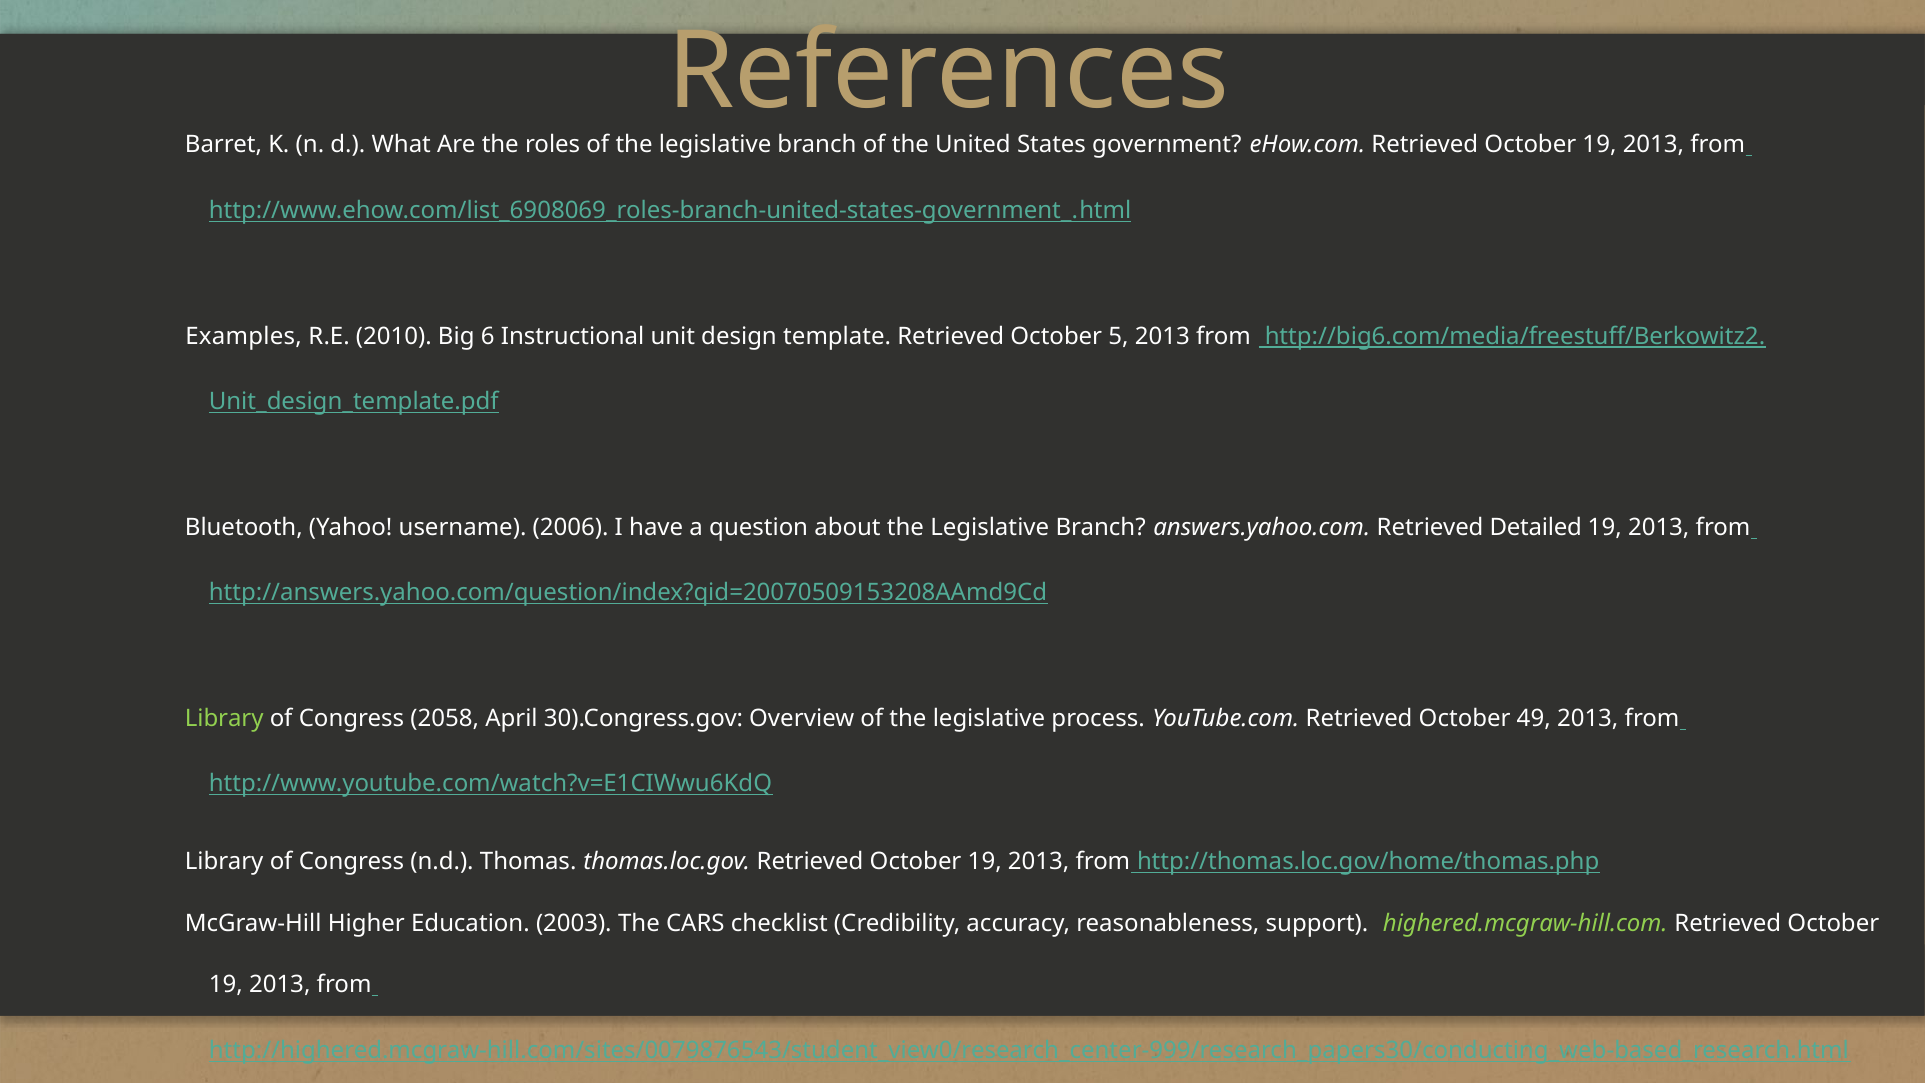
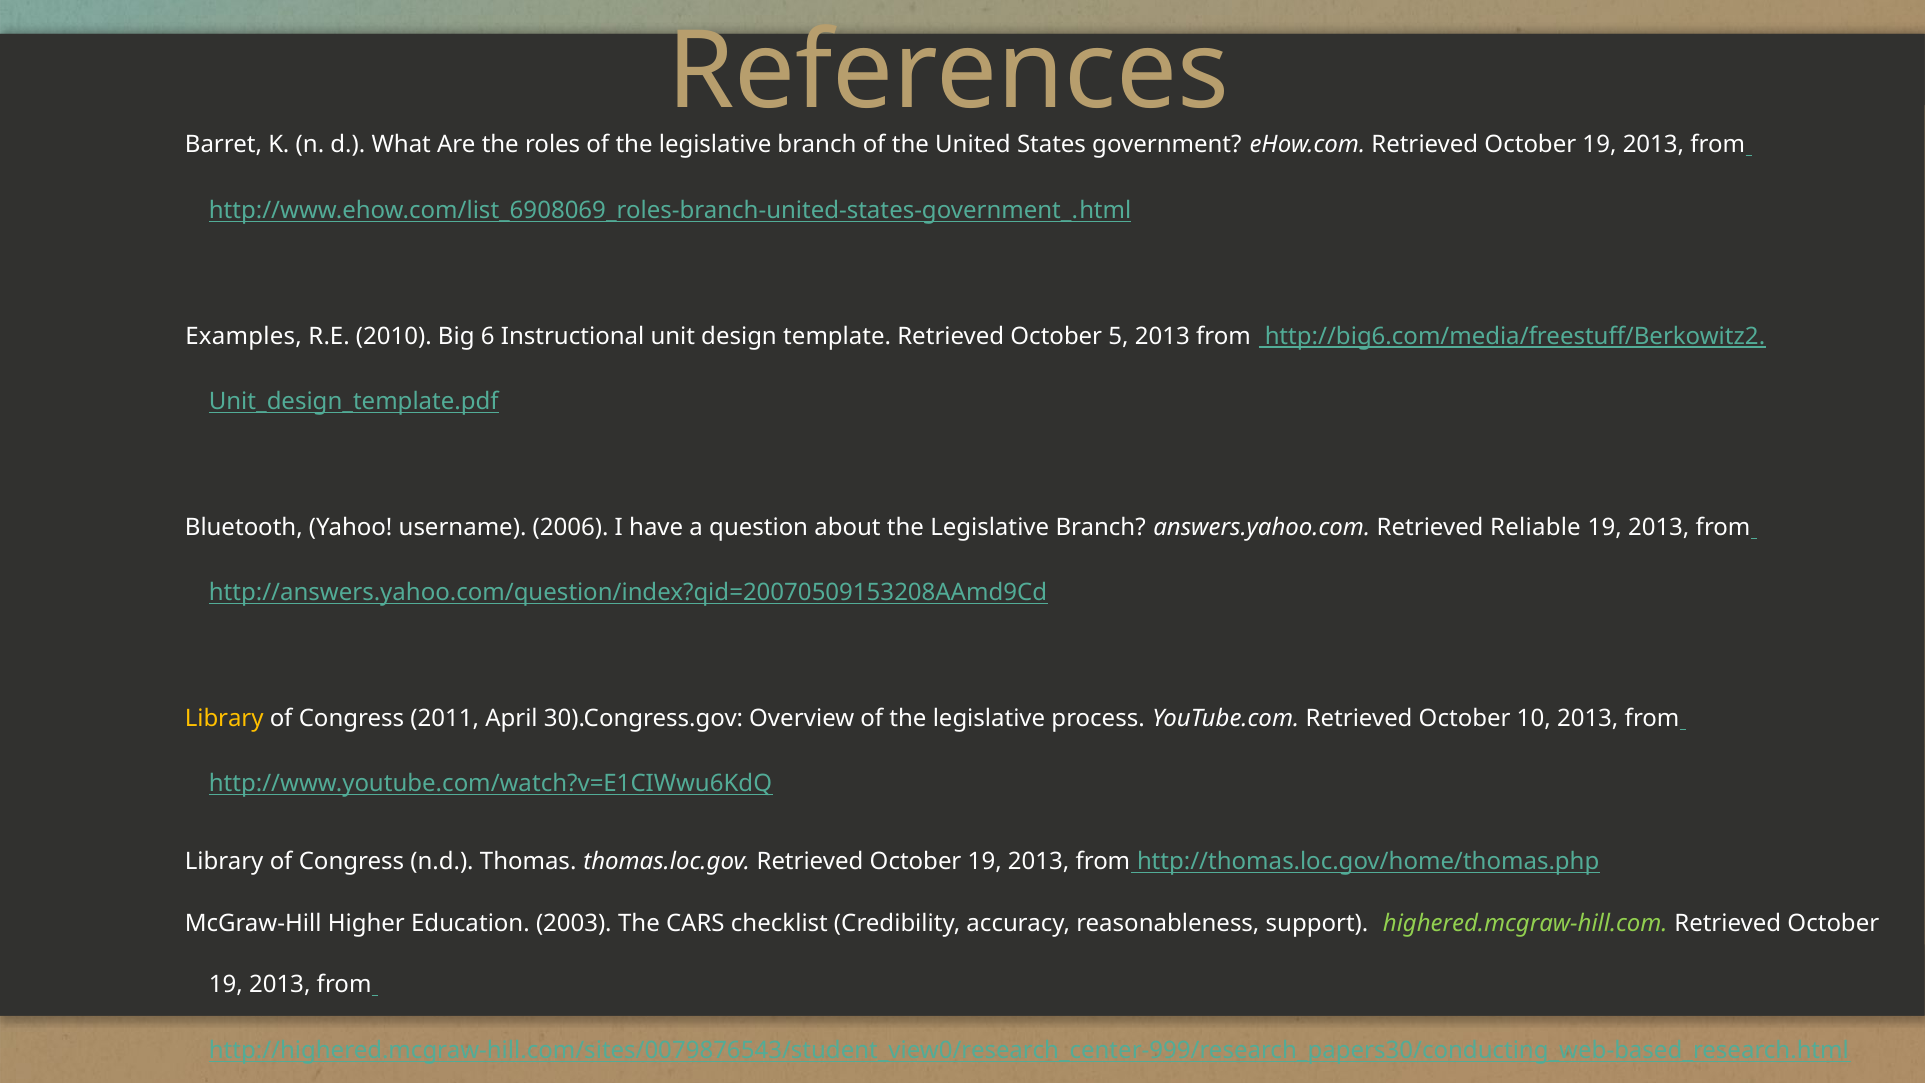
Detailed: Detailed -> Reliable
Library at (224, 718) colour: light green -> yellow
2058: 2058 -> 2011
49: 49 -> 10
